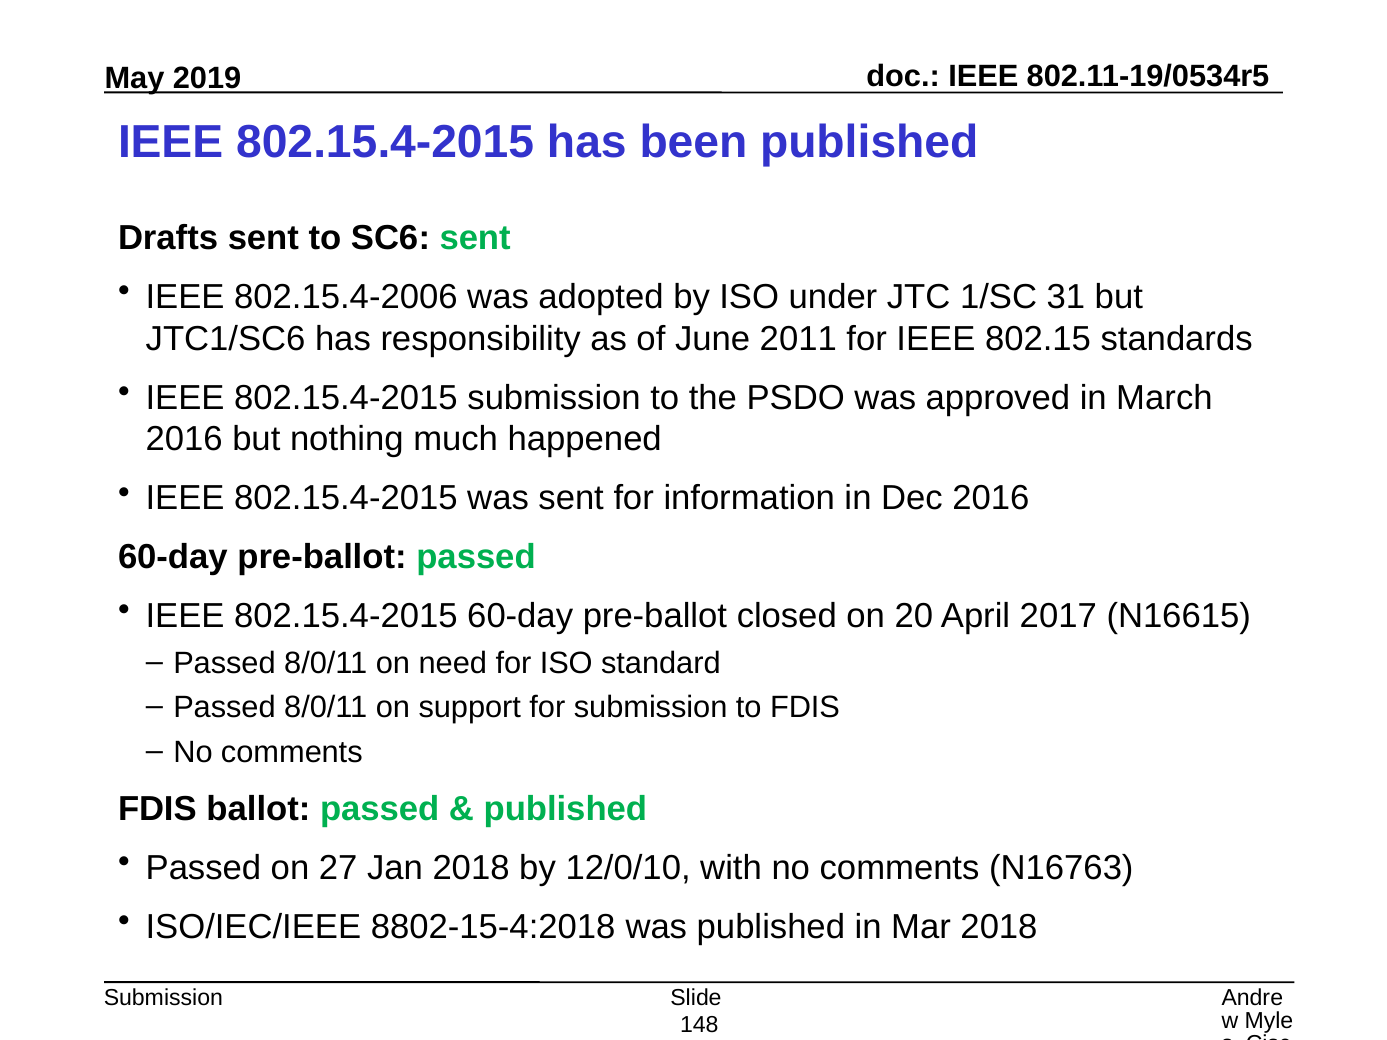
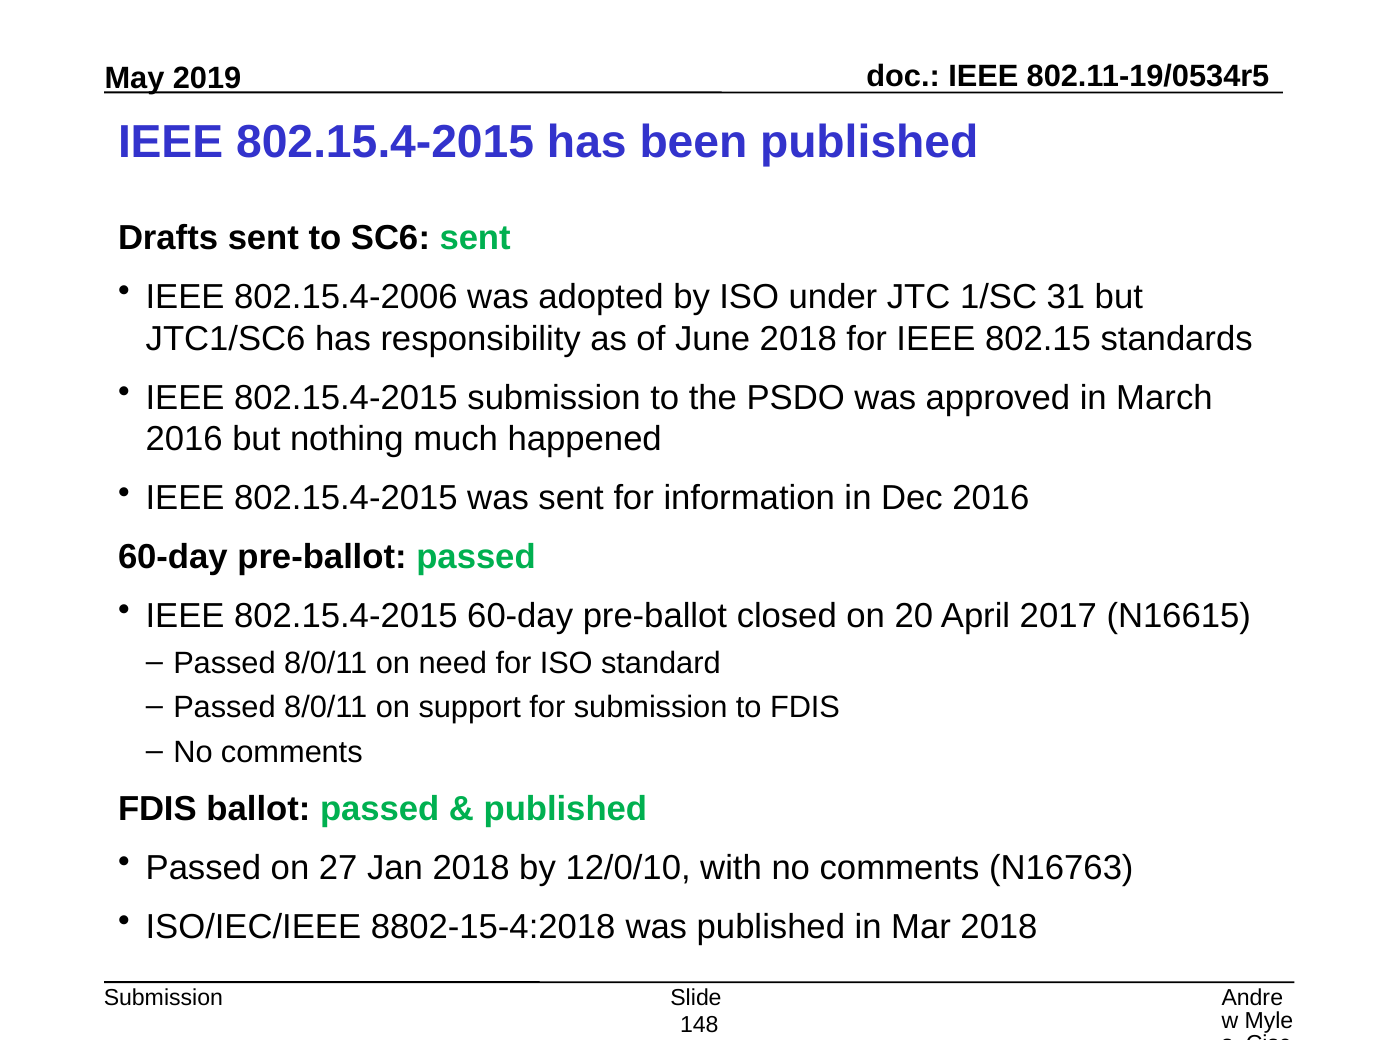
June 2011: 2011 -> 2018
